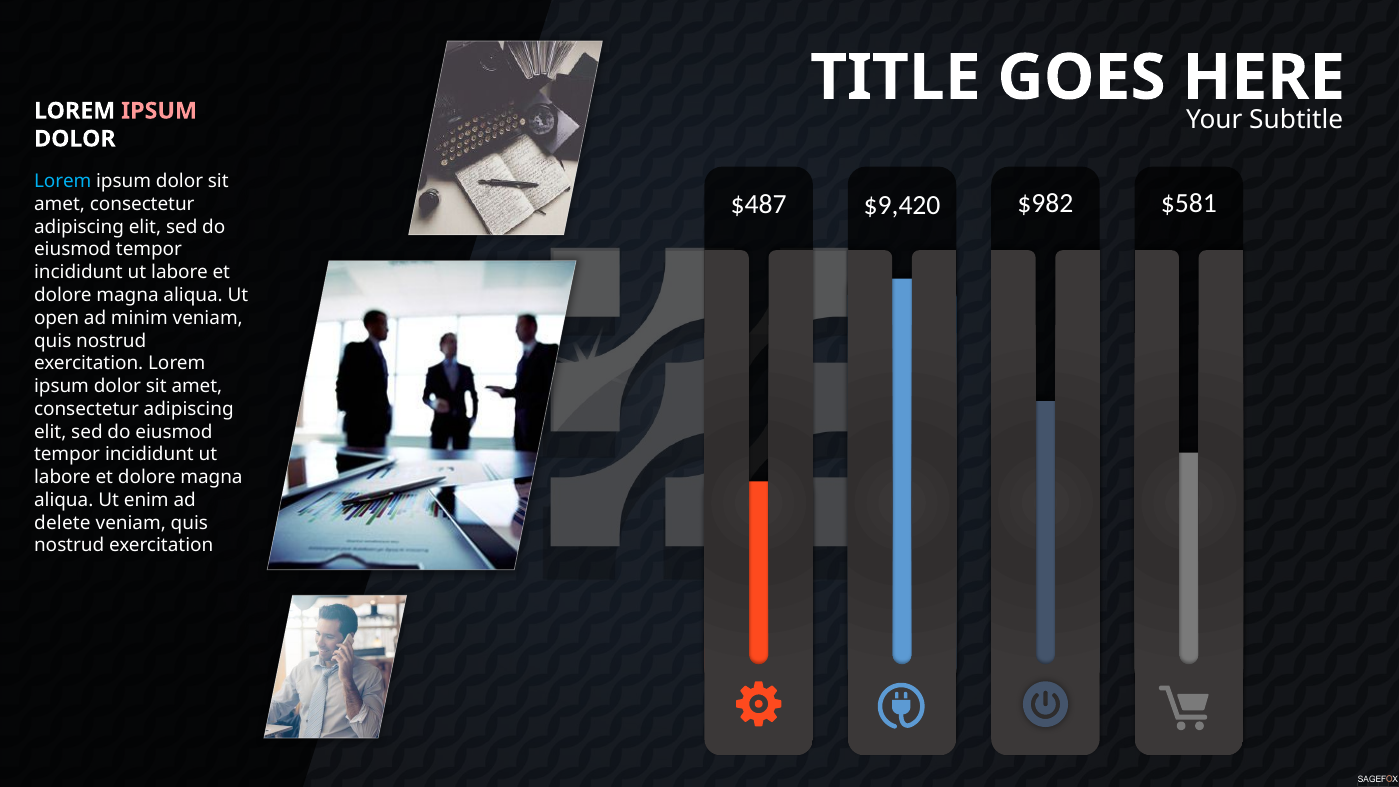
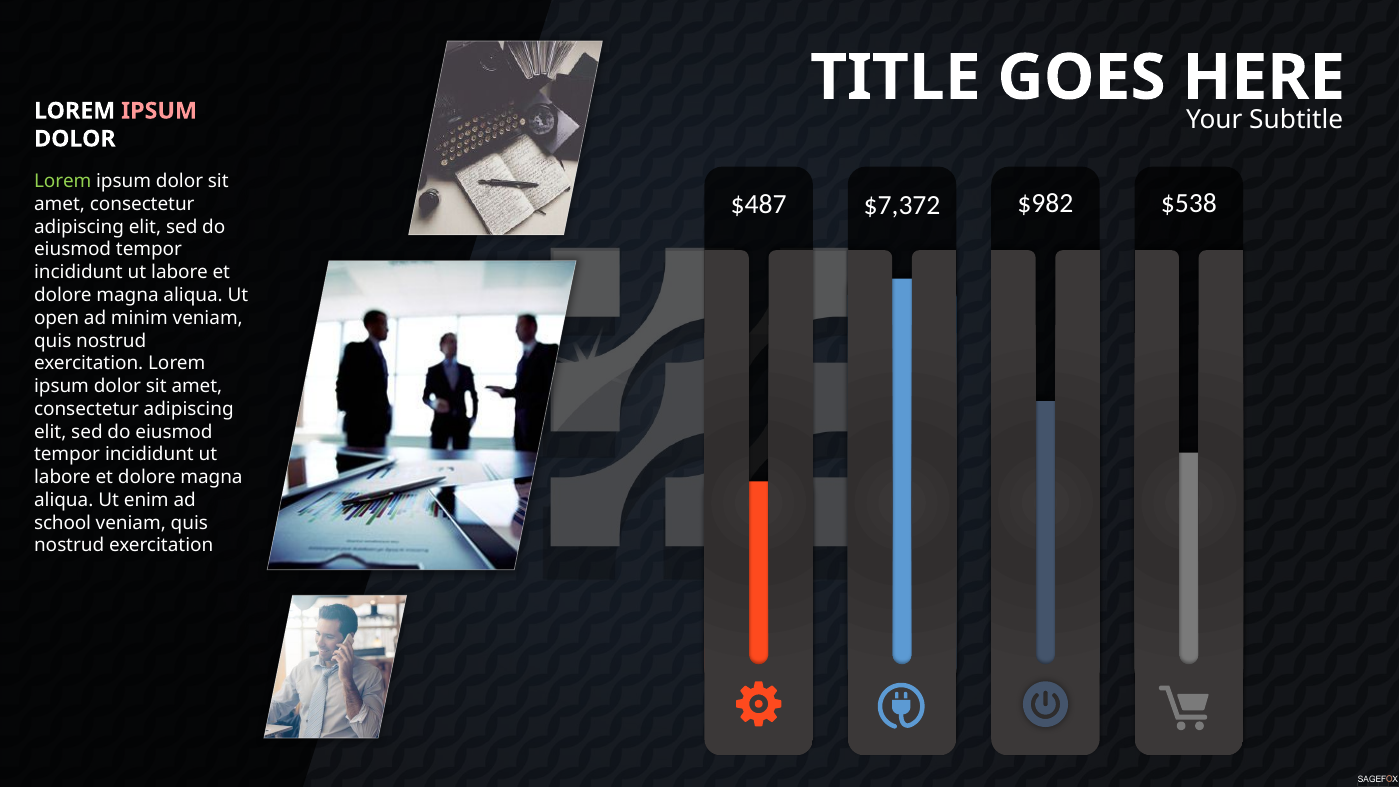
Lorem at (63, 181) colour: light blue -> light green
$9,420: $9,420 -> $7,372
$581: $581 -> $538
delete: delete -> school
